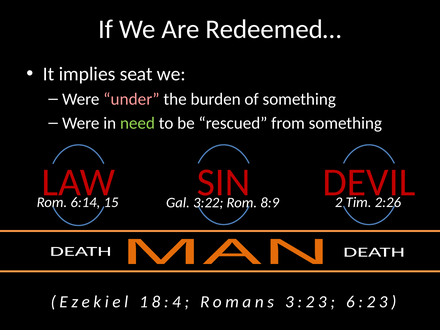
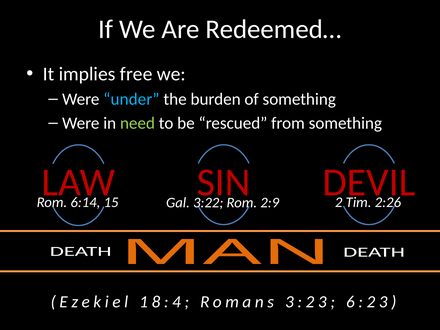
seat: seat -> free
under colour: pink -> light blue
8:9: 8:9 -> 2:9
